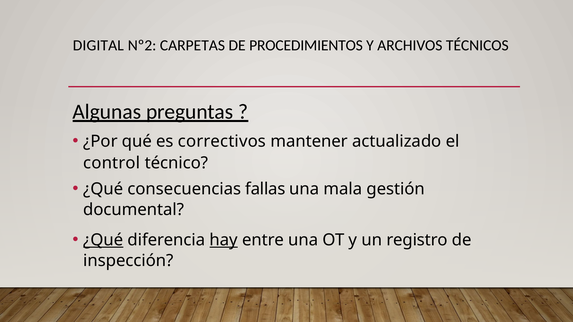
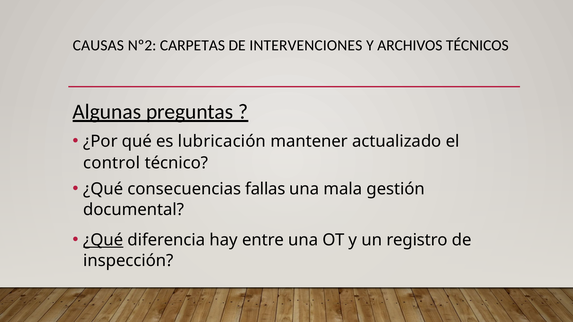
DIGITAL: DIGITAL -> CAUSAS
PROCEDIMIENTOS: PROCEDIMIENTOS -> INTERVENCIONES
correctivos: correctivos -> lubricación
hay underline: present -> none
